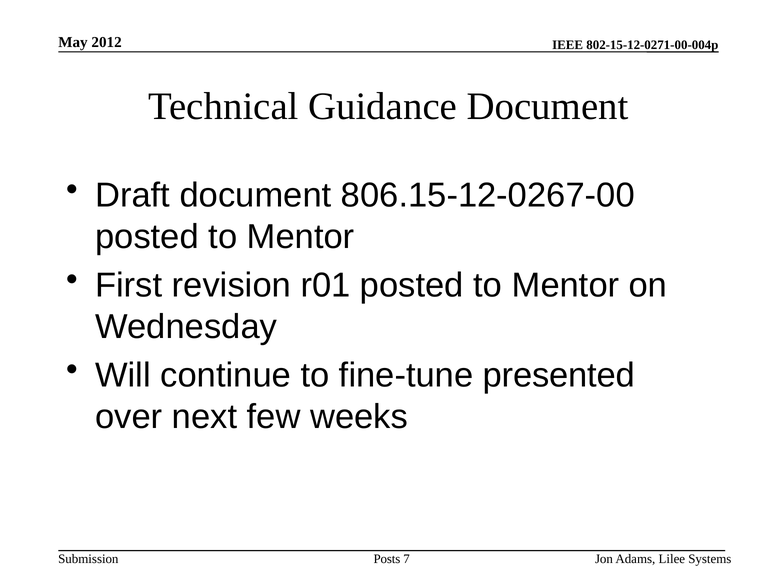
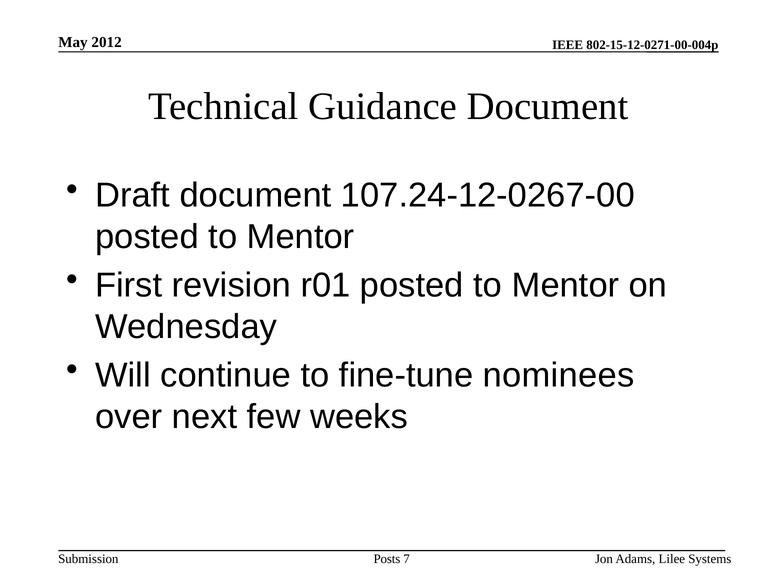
806.15-12-0267-00: 806.15-12-0267-00 -> 107.24-12-0267-00
presented: presented -> nominees
